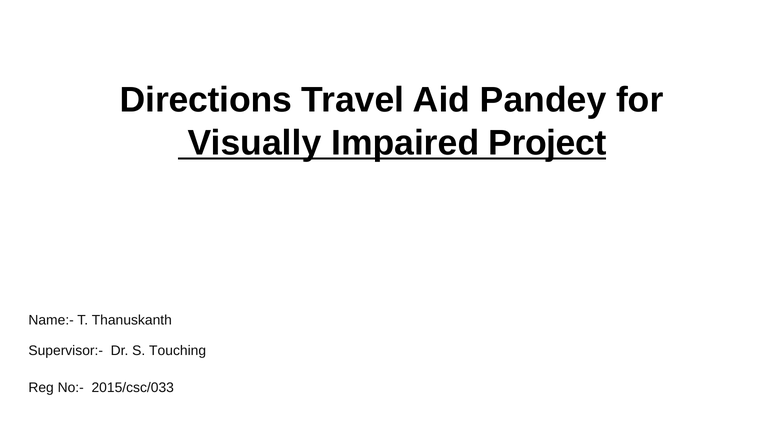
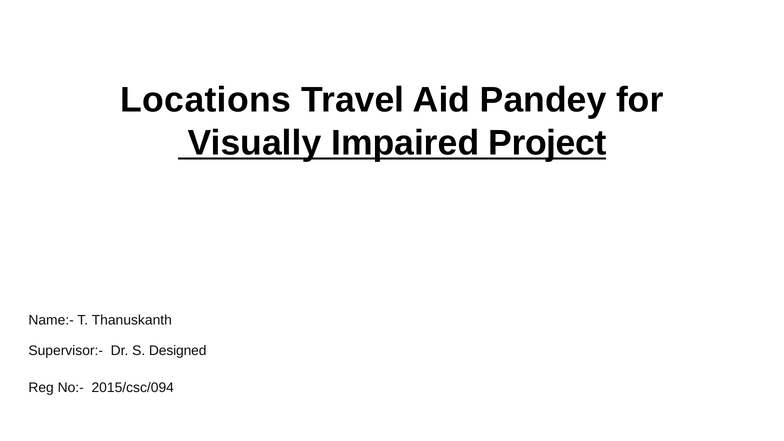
Directions: Directions -> Locations
Touching: Touching -> Designed
2015/csc/033: 2015/csc/033 -> 2015/csc/094
